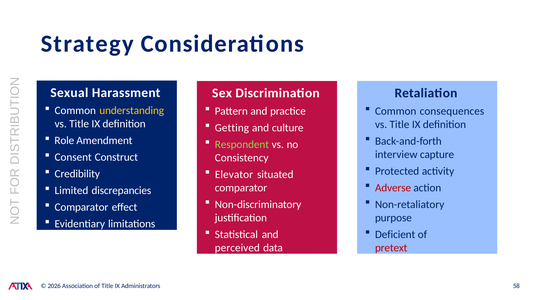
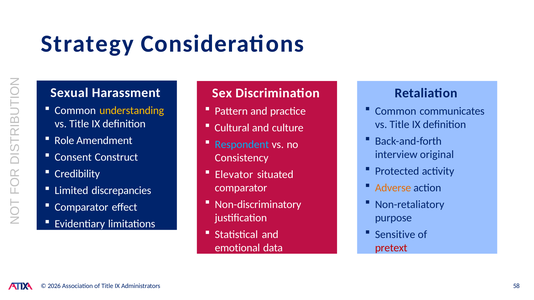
consequences: consequences -> communicates
Getting: Getting -> Cultural
Respondent colour: light green -> light blue
capture: capture -> original
Adverse colour: red -> orange
Deficient: Deficient -> Sensitive
perceived: perceived -> emotional
